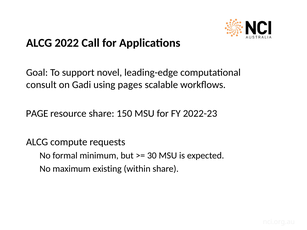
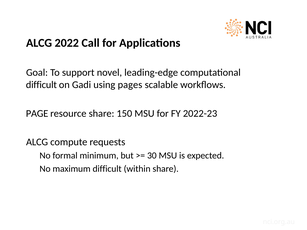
consult at (41, 85): consult -> difficult
maximum existing: existing -> difficult
